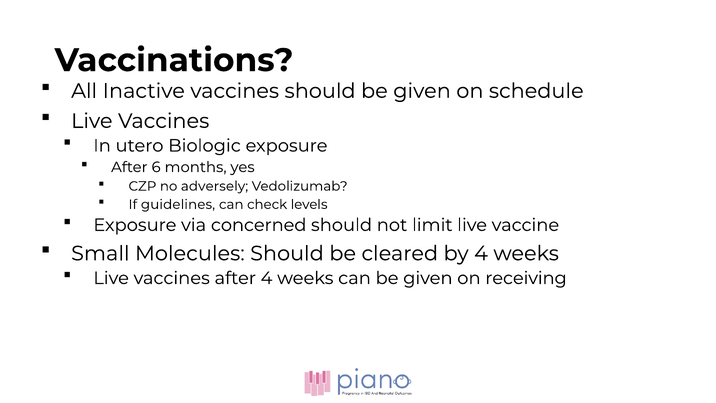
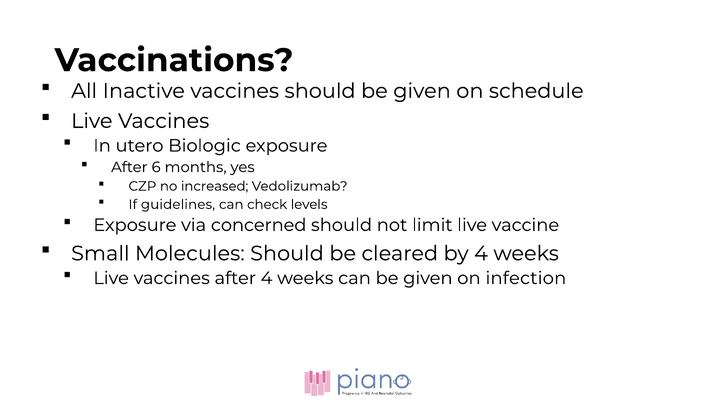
adversely: adversely -> increased
receiving: receiving -> infection
